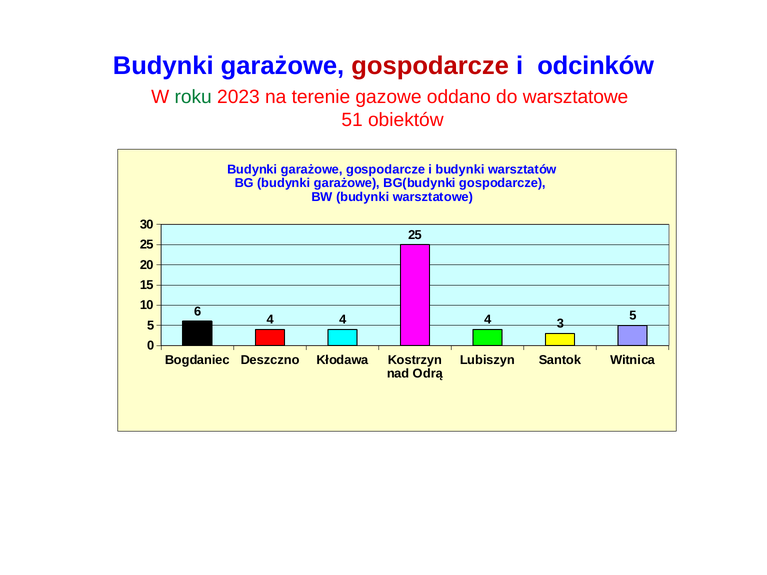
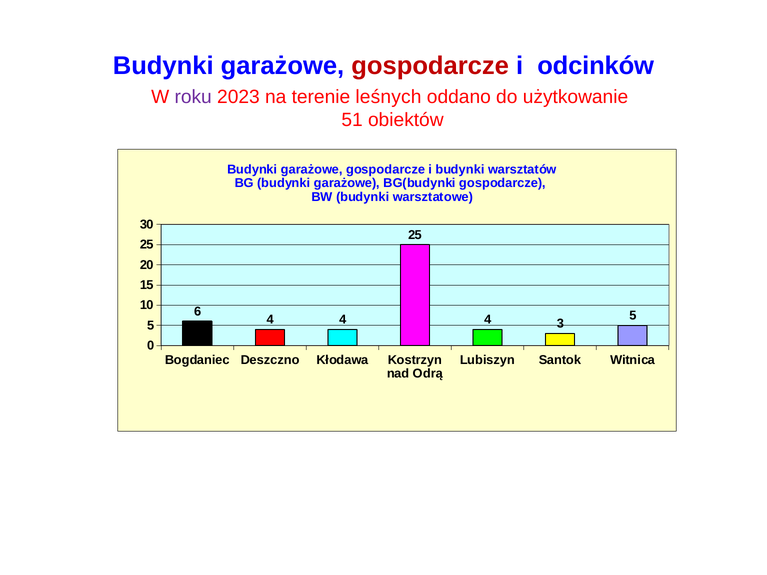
roku colour: green -> purple
gazowe: gazowe -> leśnych
do warsztatowe: warsztatowe -> użytkowanie
